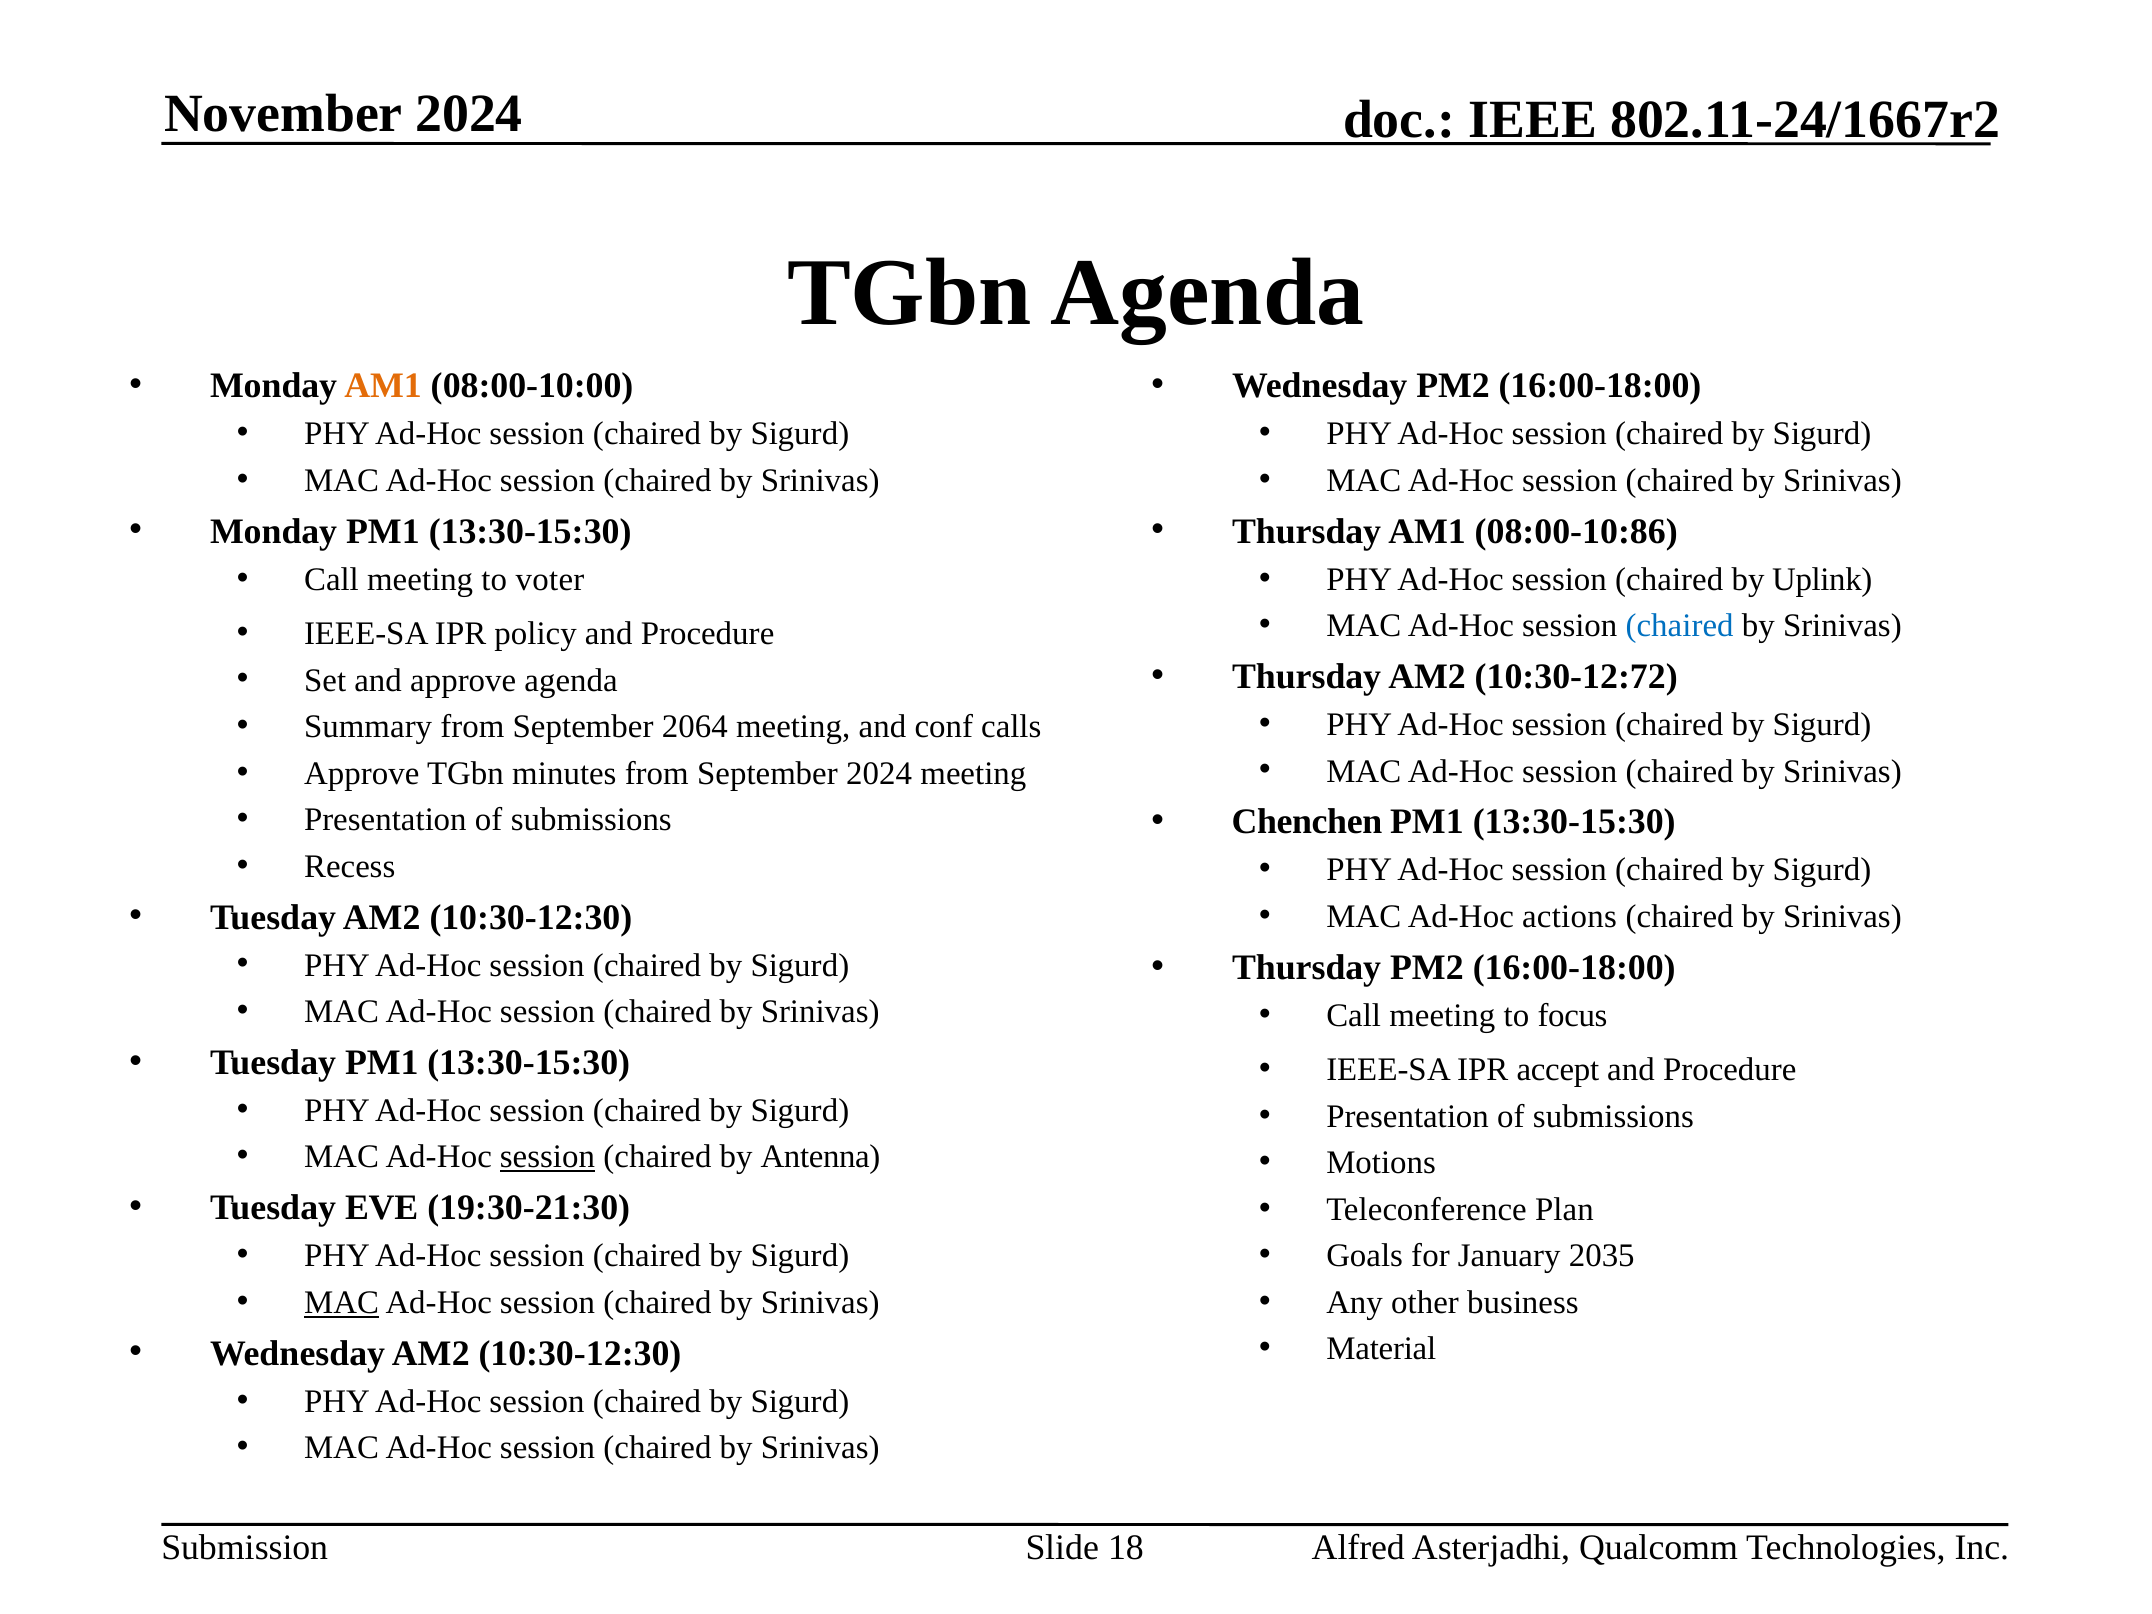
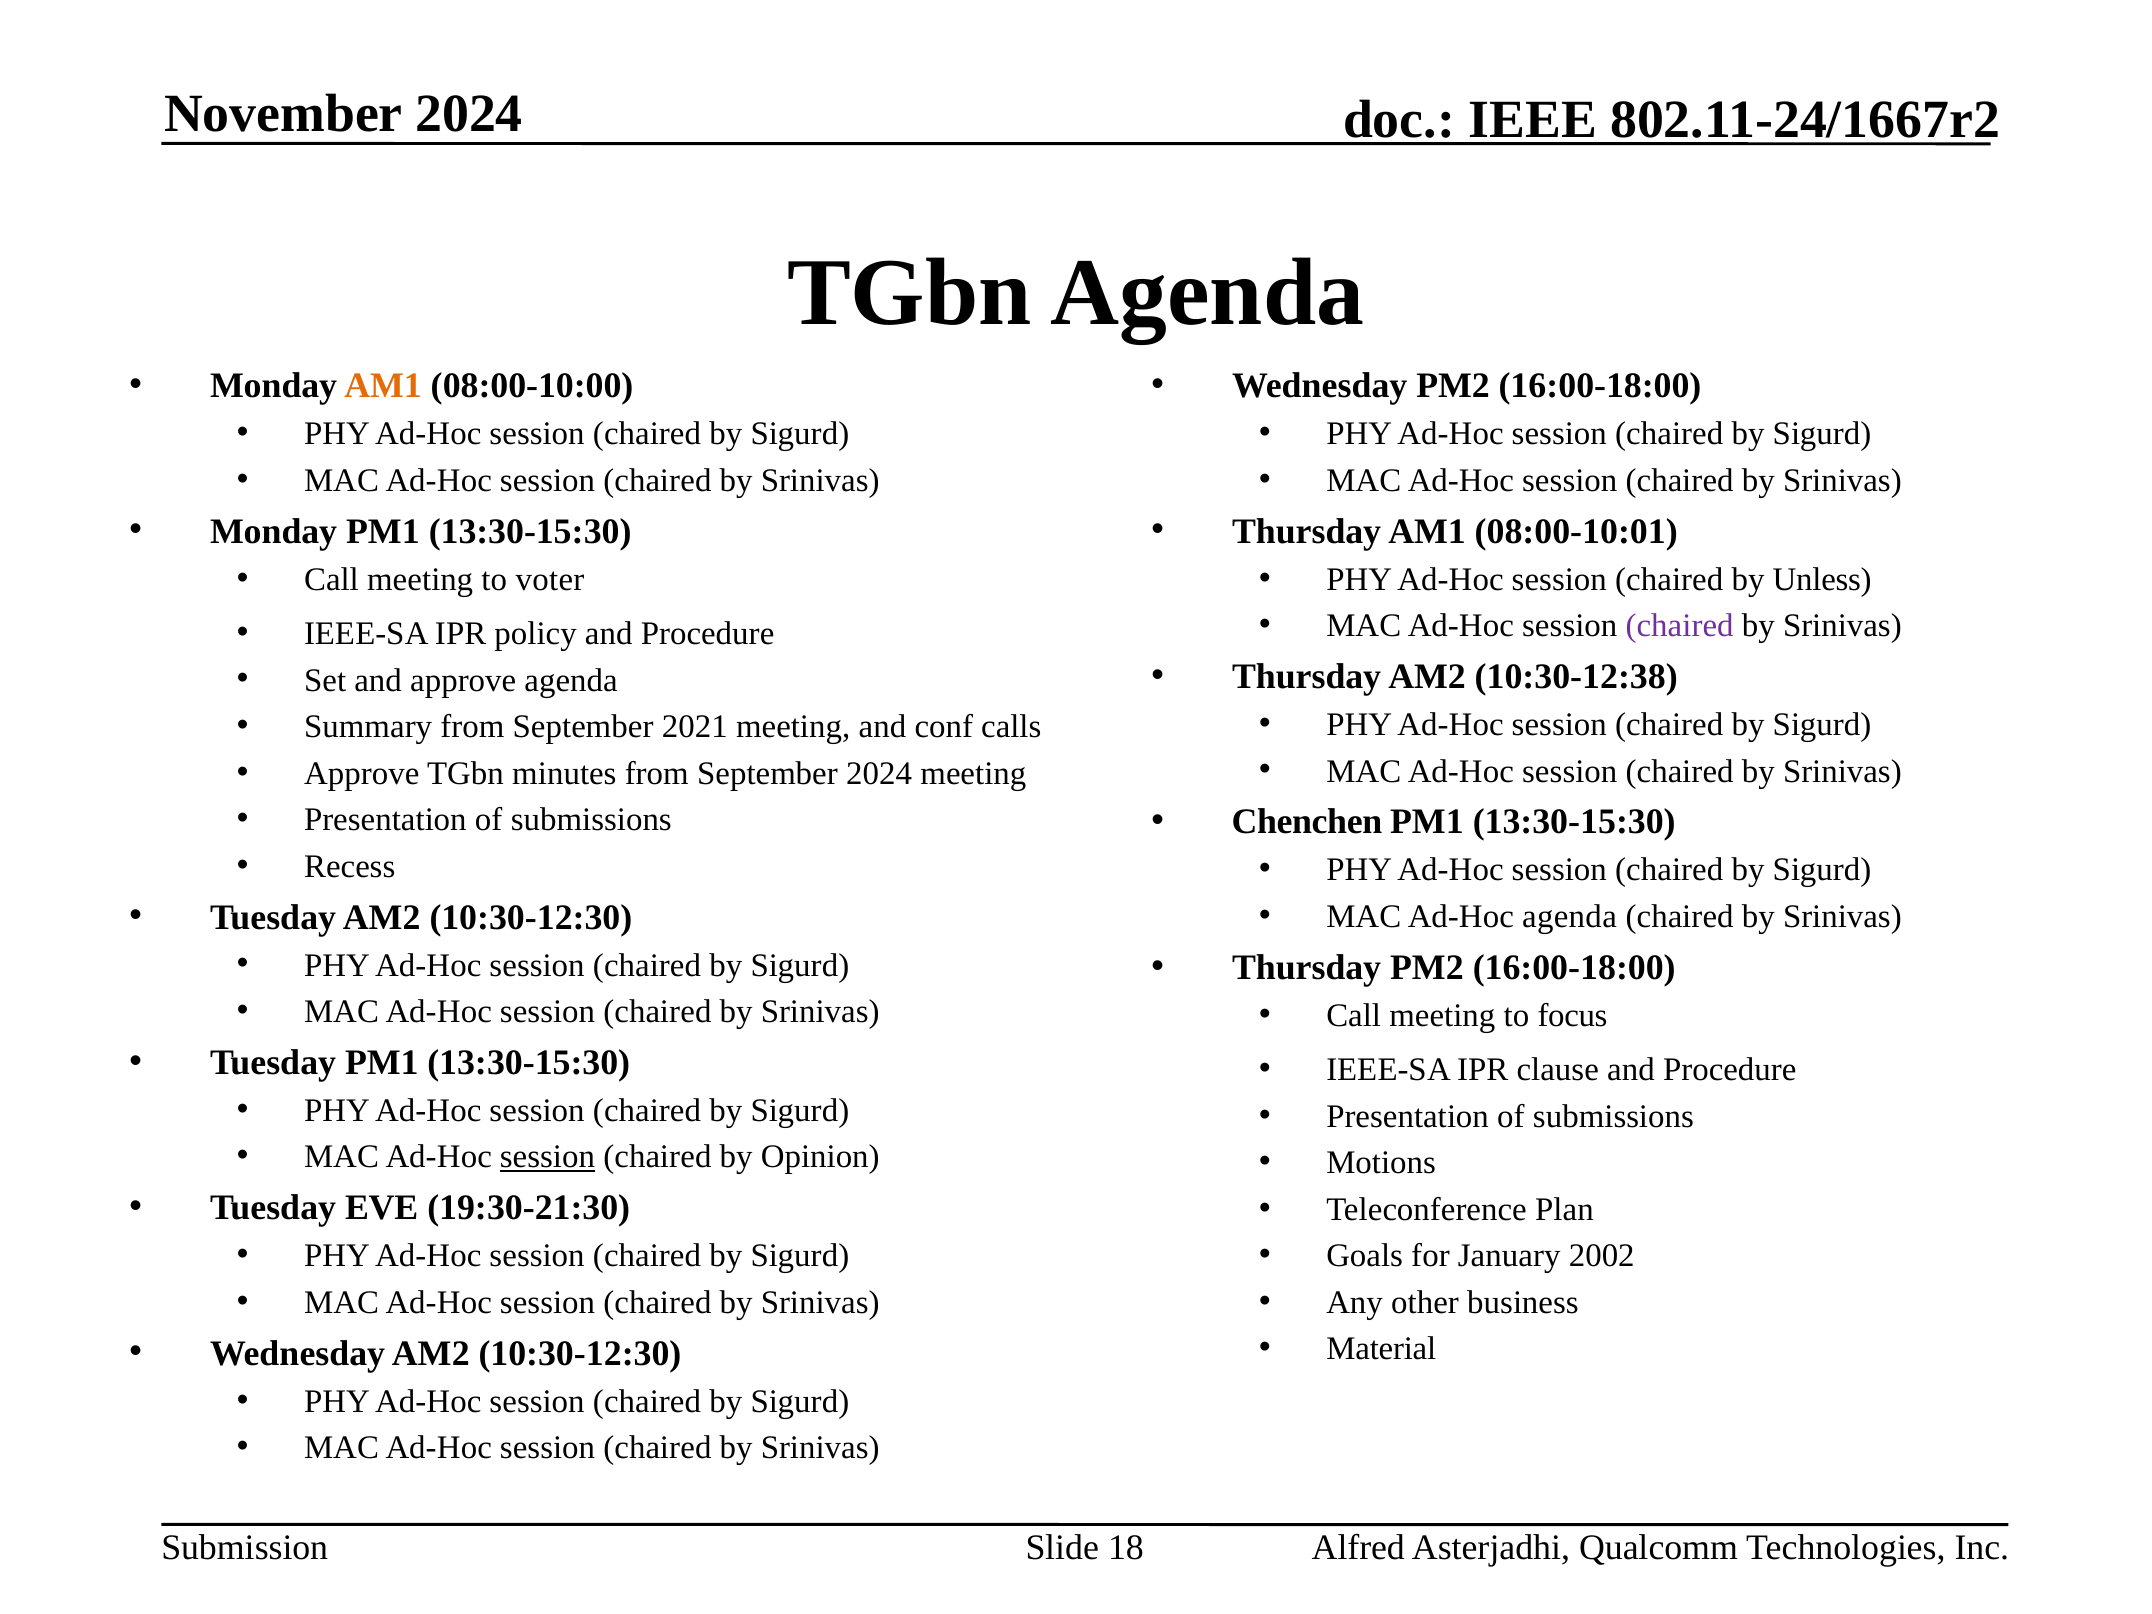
08:00-10:86: 08:00-10:86 -> 08:00-10:01
Uplink: Uplink -> Unless
chaired at (1680, 626) colour: blue -> purple
10:30-12:72: 10:30-12:72 -> 10:30-12:38
2064: 2064 -> 2021
Ad-Hoc actions: actions -> agenda
accept: accept -> clause
Antenna: Antenna -> Opinion
2035: 2035 -> 2002
MAC at (342, 1302) underline: present -> none
